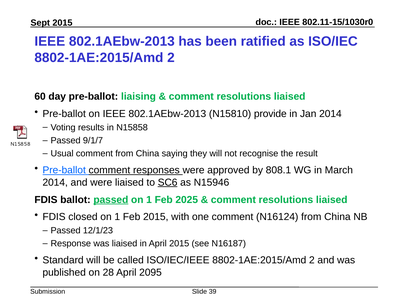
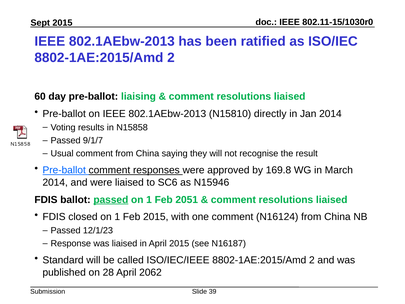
provide: provide -> directly
808.1: 808.1 -> 169.8
SC6 underline: present -> none
2025: 2025 -> 2051
2095: 2095 -> 2062
